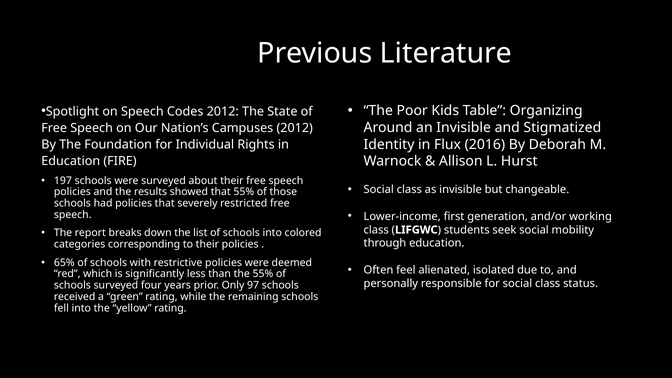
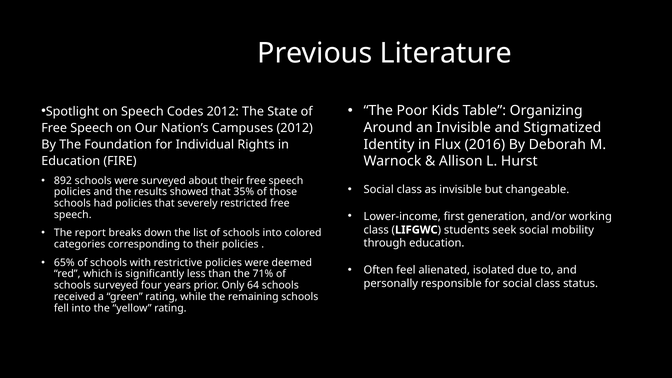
197: 197 -> 892
that 55%: 55% -> 35%
the 55%: 55% -> 71%
97: 97 -> 64
